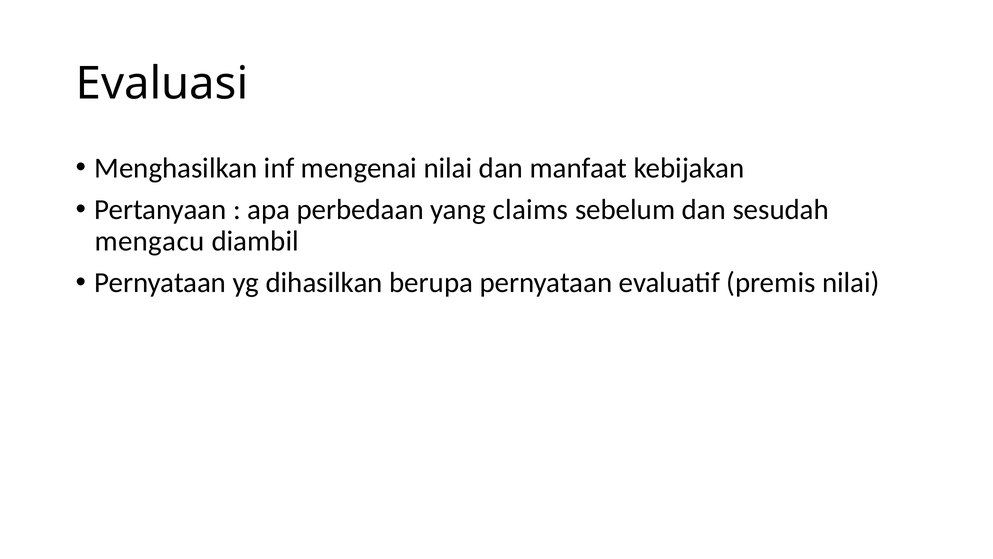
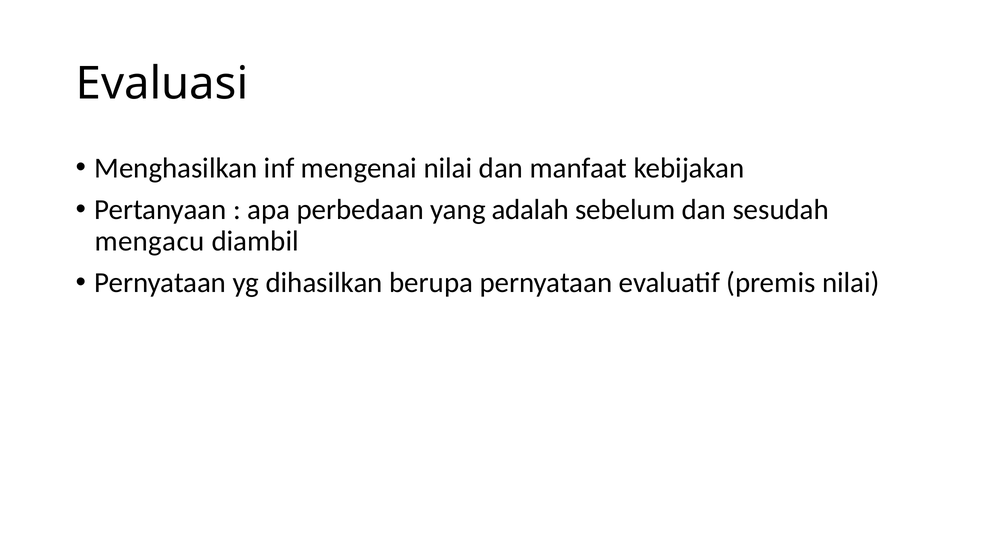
claims: claims -> adalah
